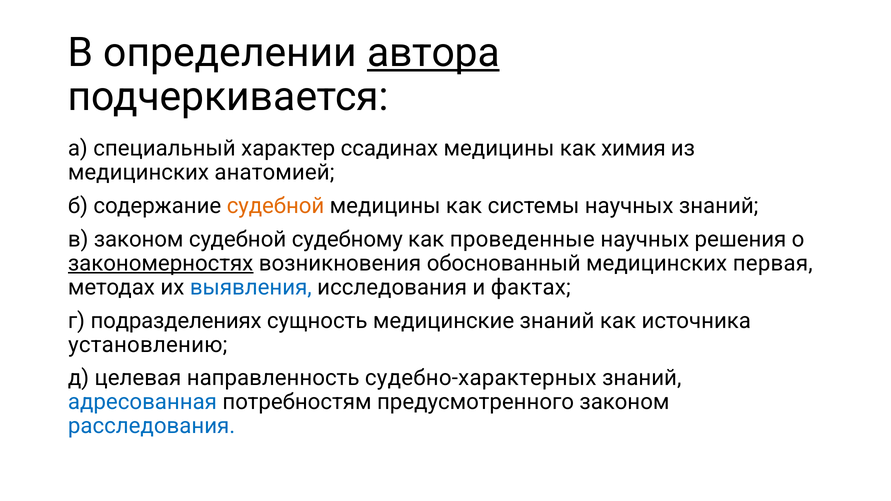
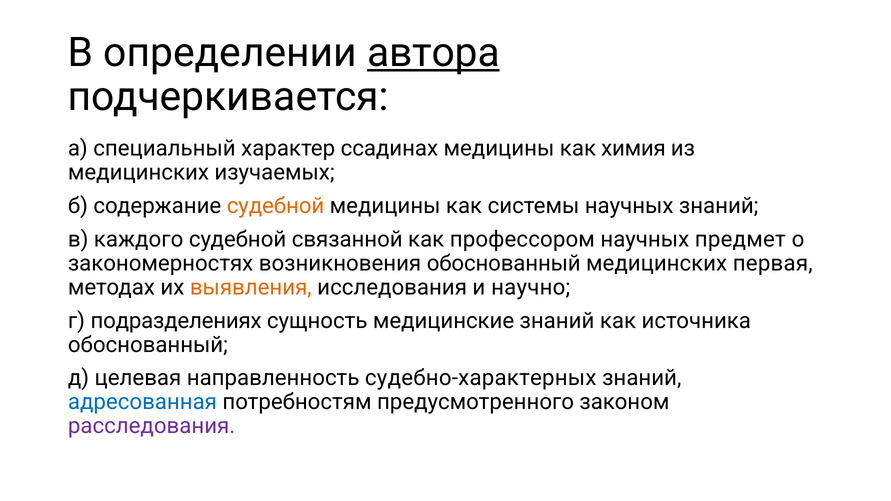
анатомией: анатомией -> изучаемых
в законом: законом -> каждого
судебному: судебному -> связанной
проведенные: проведенные -> профессором
решения: решения -> предмет
закономерностях underline: present -> none
выявления colour: blue -> orange
фактах: фактах -> научно
установлению at (148, 345): установлению -> обоснованный
расследования colour: blue -> purple
